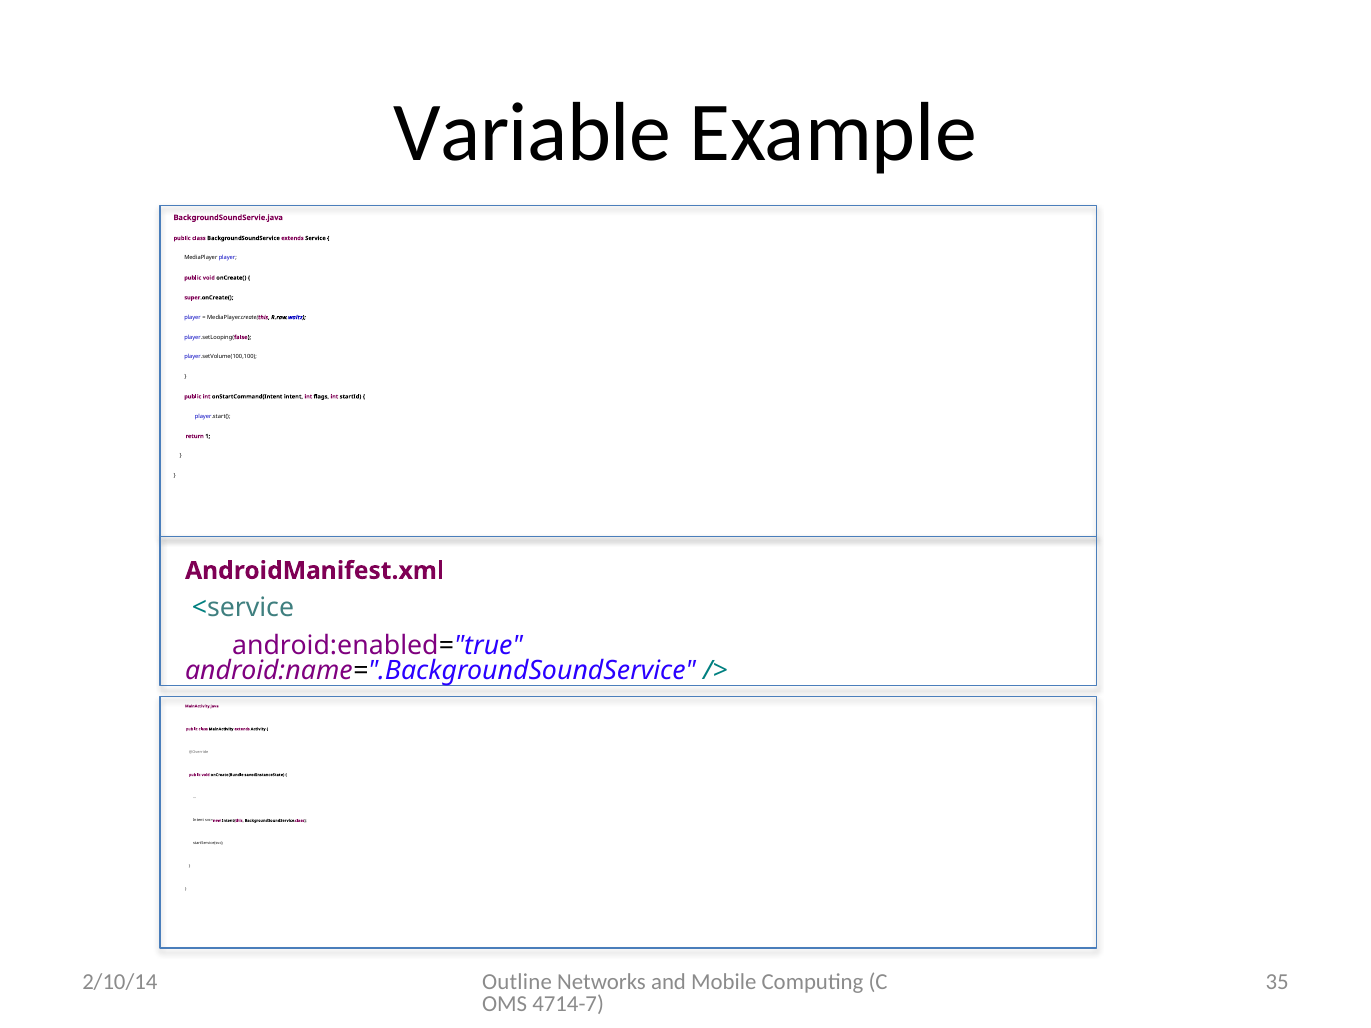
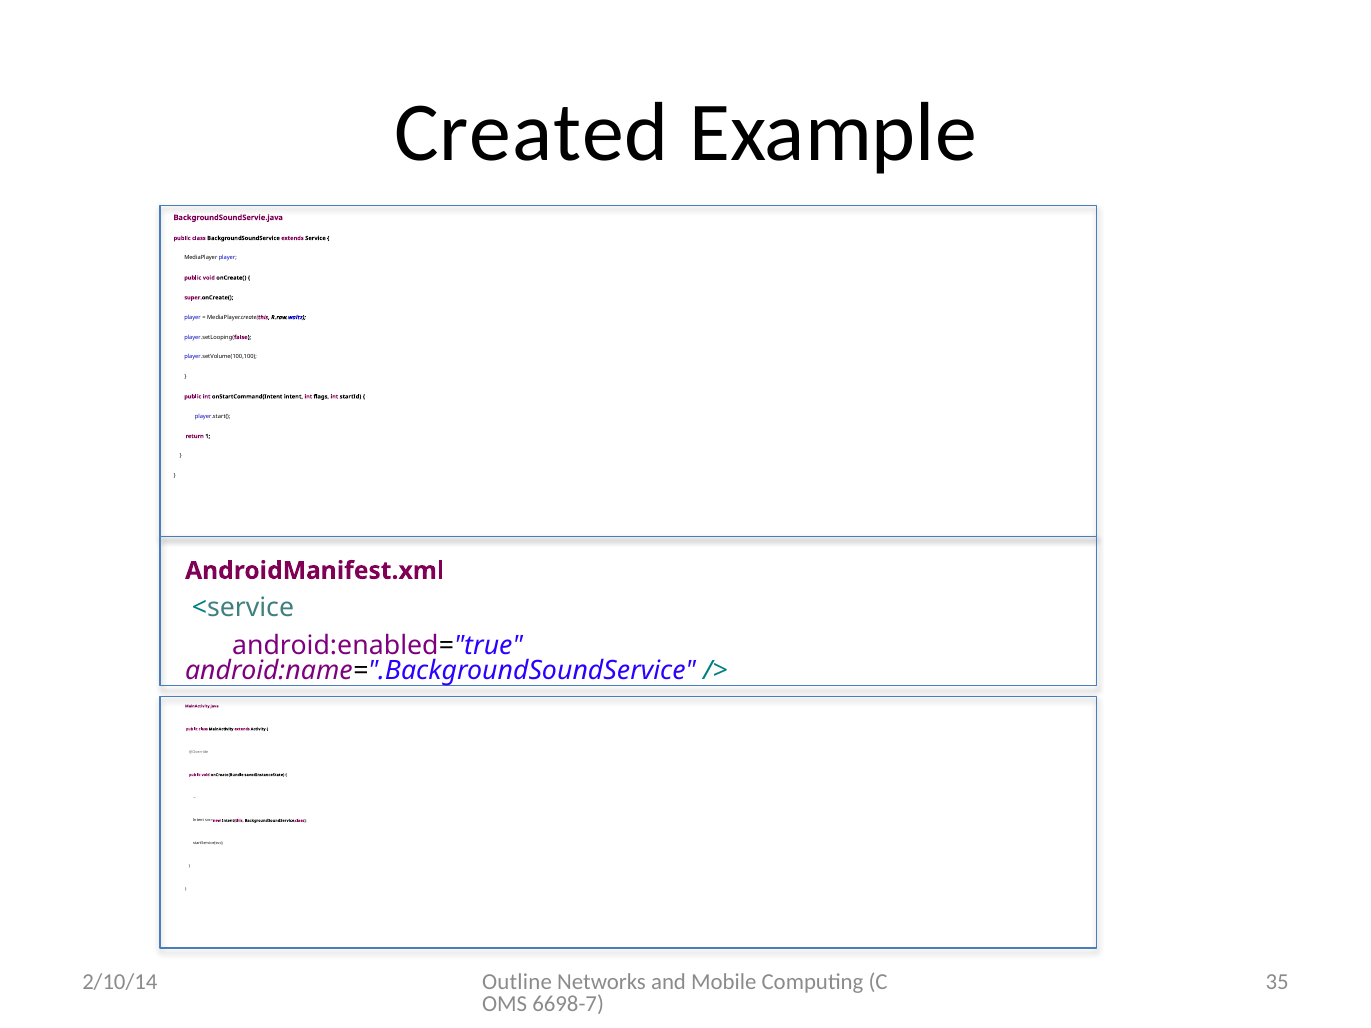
Variable: Variable -> Created
4714-7: 4714-7 -> 6698-7
